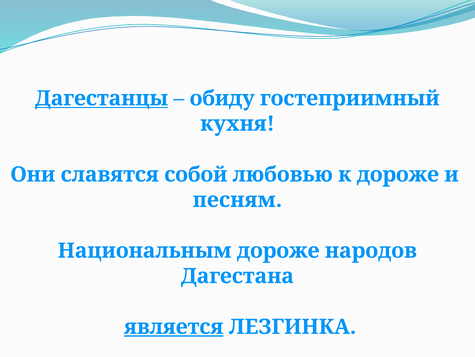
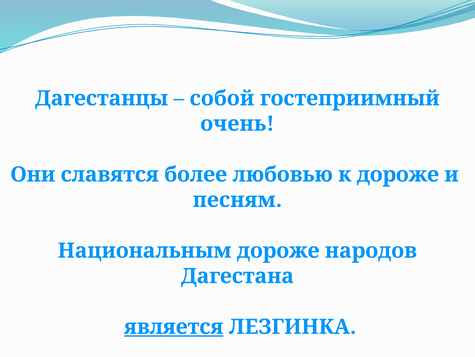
Дагестанцы underline: present -> none
обиду: обиду -> собой
кухня: кухня -> очень
собой: собой -> более
